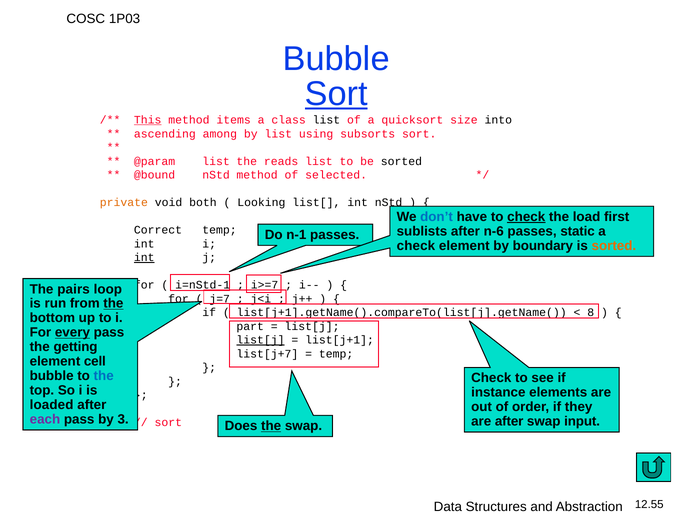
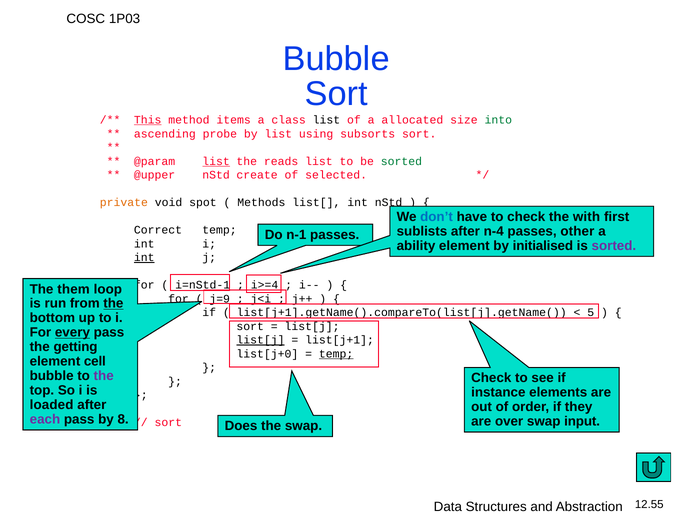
Sort at (336, 94) underline: present -> none
quicksort: quicksort -> allocated
into colour: black -> green
among: among -> probe
list at (216, 161) underline: none -> present
sorted at (401, 161) colour: black -> green
@bound: @bound -> @upper
nStd method: method -> create
both: both -> spot
Looking: Looking -> Methods
check at (526, 217) underline: present -> none
load: load -> with
n-6: n-6 -> n-4
static: static -> other
check at (416, 246): check -> ability
boundary: boundary -> initialised
sorted at (614, 246) colour: orange -> purple
i>=7: i>=7 -> i>=4
pairs: pairs -> them
j=7: j=7 -> j=9
8: 8 -> 5
part at (250, 326): part -> sort
list[j+7: list[j+7 -> list[j+0
temp at (336, 354) underline: none -> present
the at (104, 376) colour: blue -> purple
3: 3 -> 8
are after: after -> over
the at (271, 426) underline: present -> none
